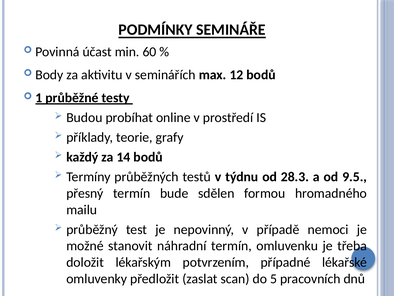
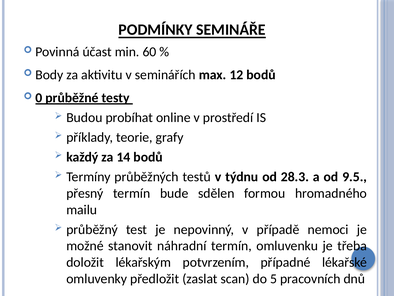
1: 1 -> 0
